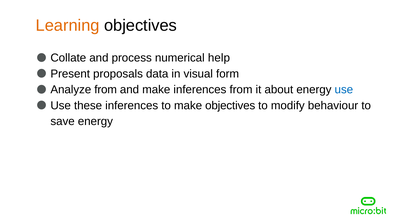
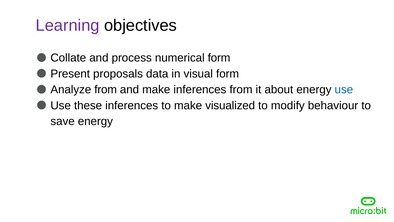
Learning colour: orange -> purple
numerical help: help -> form
make objectives: objectives -> visualized
